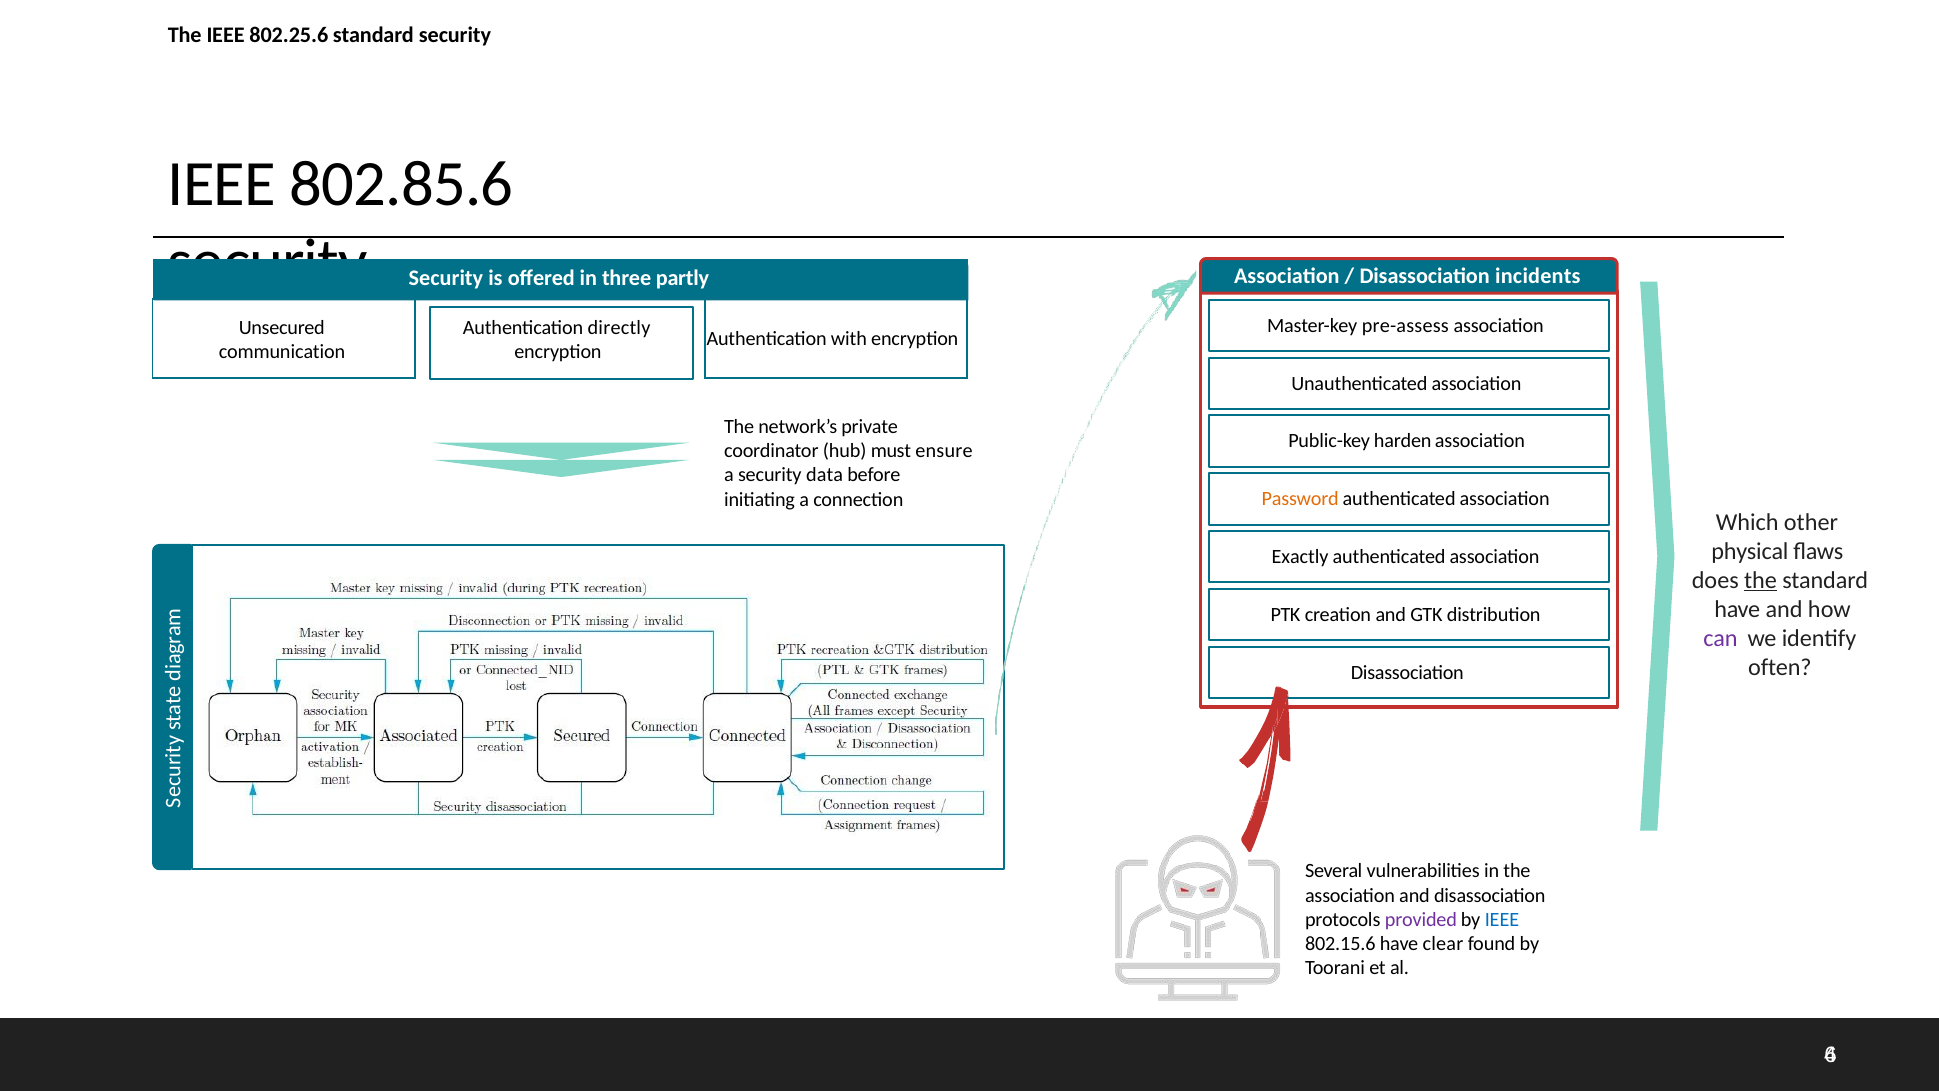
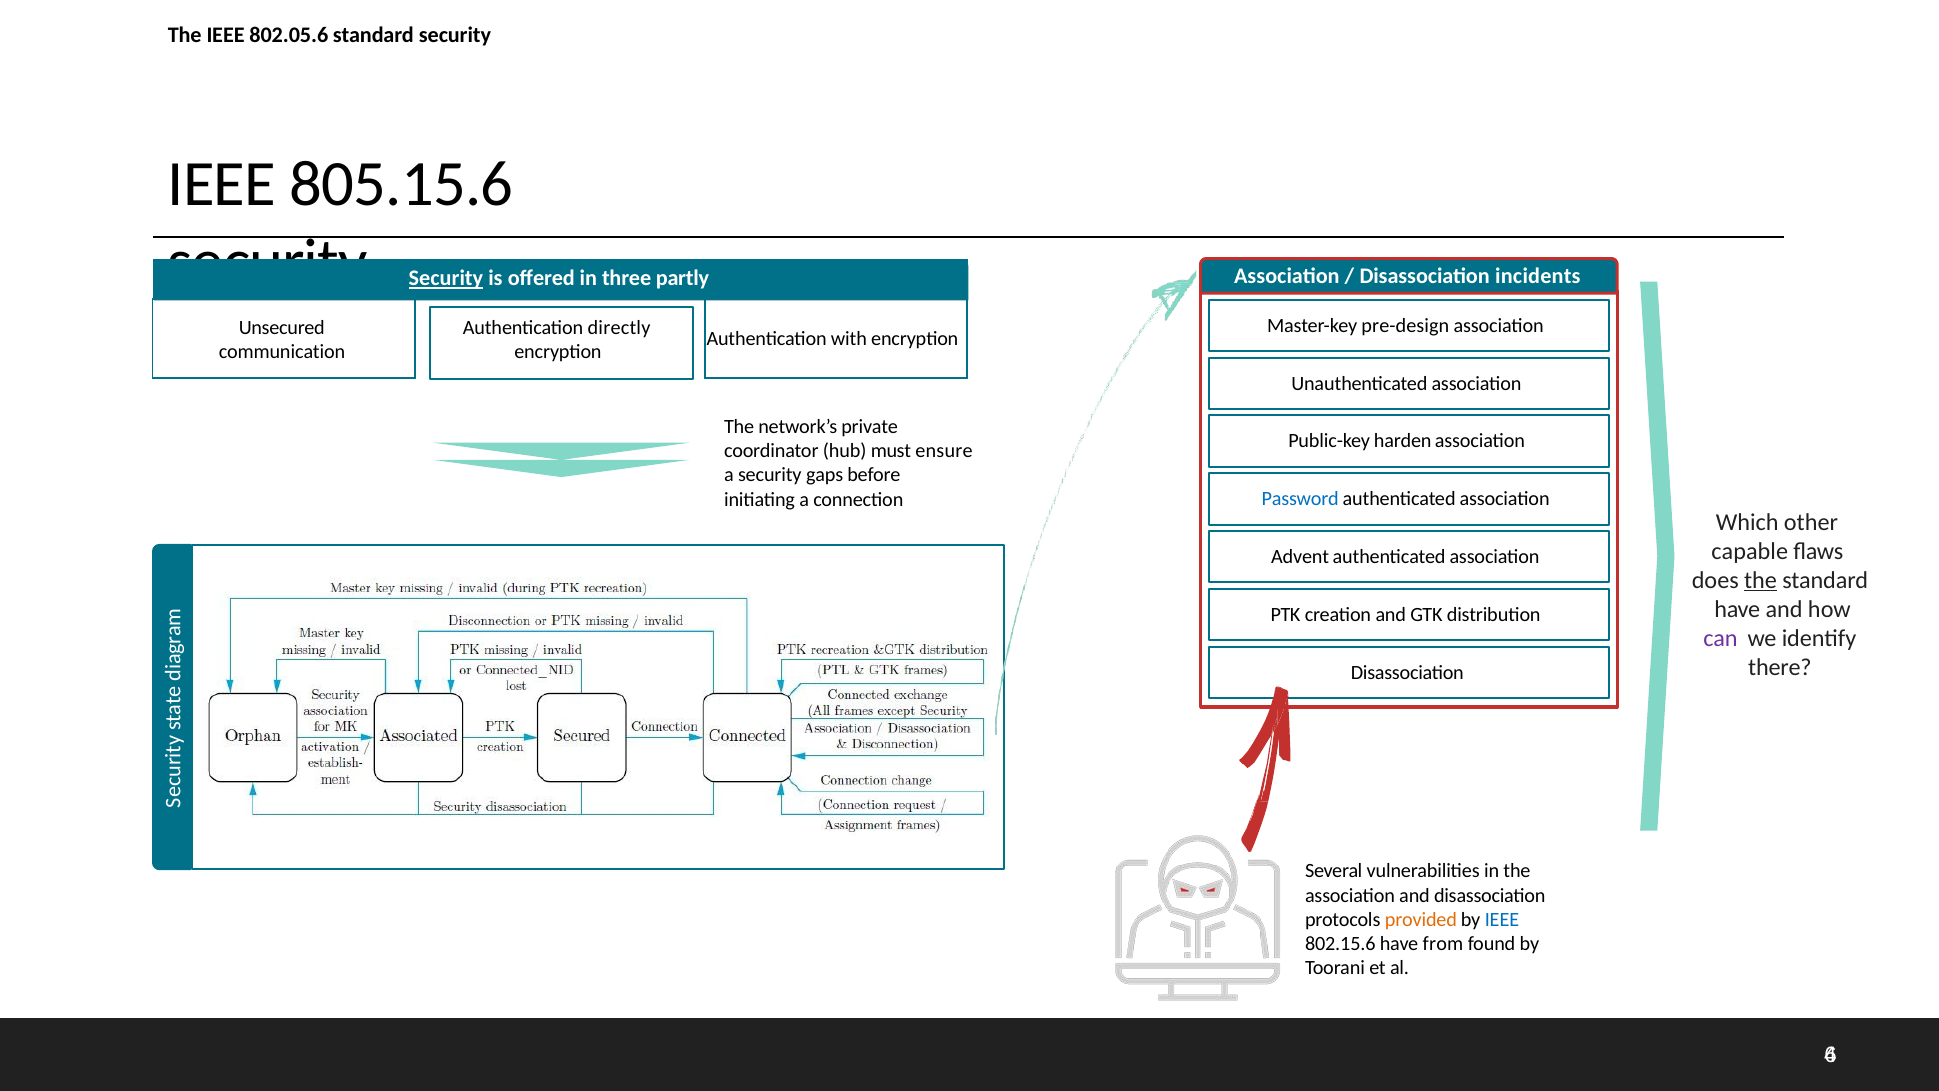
802.25.6: 802.25.6 -> 802.05.6
802.85.6: 802.85.6 -> 805.15.6
Security at (446, 278) underline: none -> present
pre-assess: pre-assess -> pre-design
data: data -> gaps
Password colour: orange -> blue
physical: physical -> capable
Exactly: Exactly -> Advent
often: often -> there
provided colour: purple -> orange
clear: clear -> from
